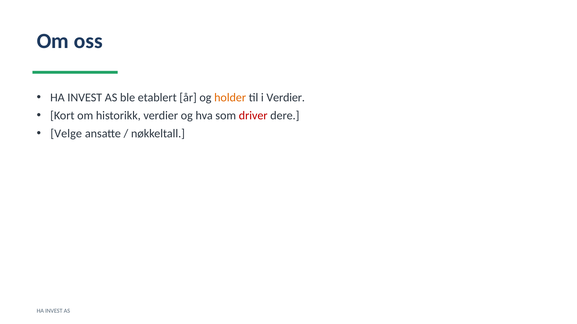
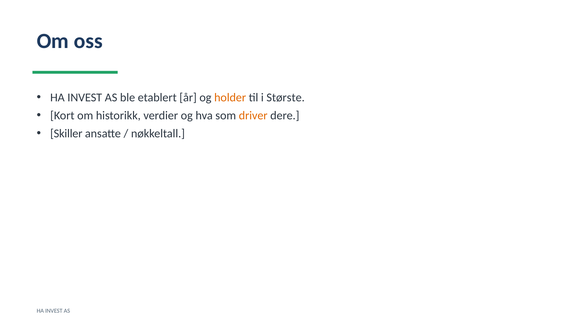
i Verdier: Verdier -> Største
driver colour: red -> orange
Velge: Velge -> Skiller
